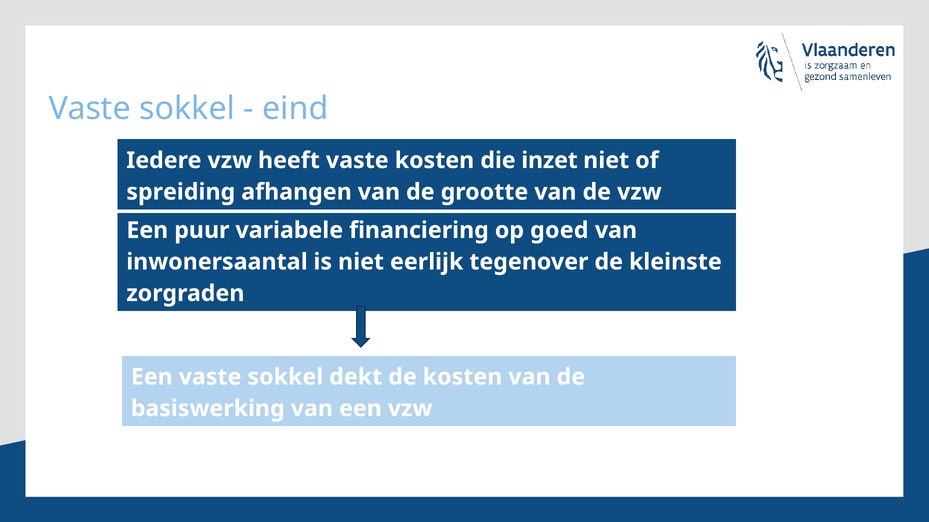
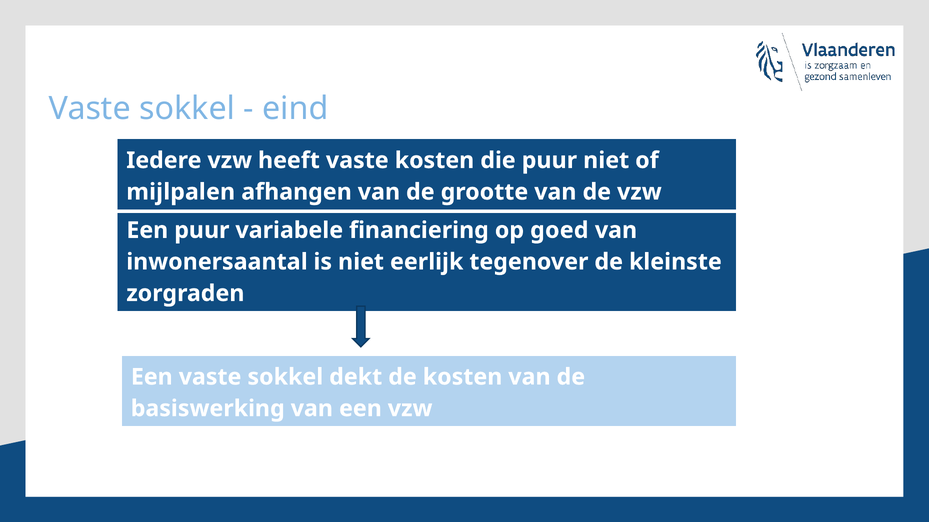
die inzet: inzet -> puur
spreiding: spreiding -> mijlpalen
